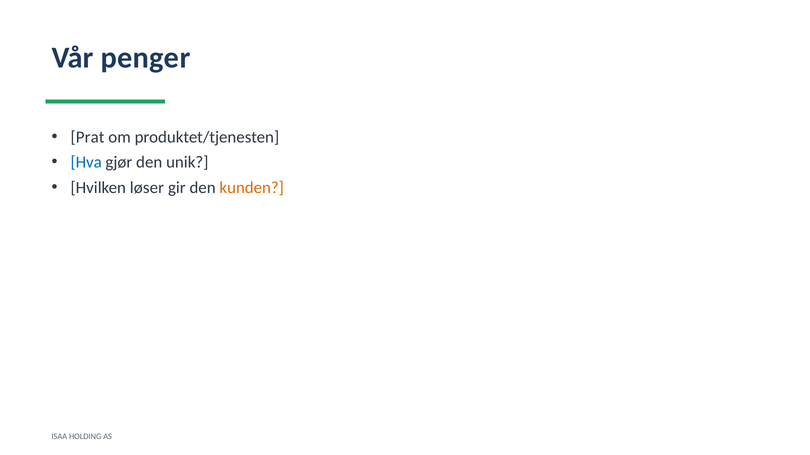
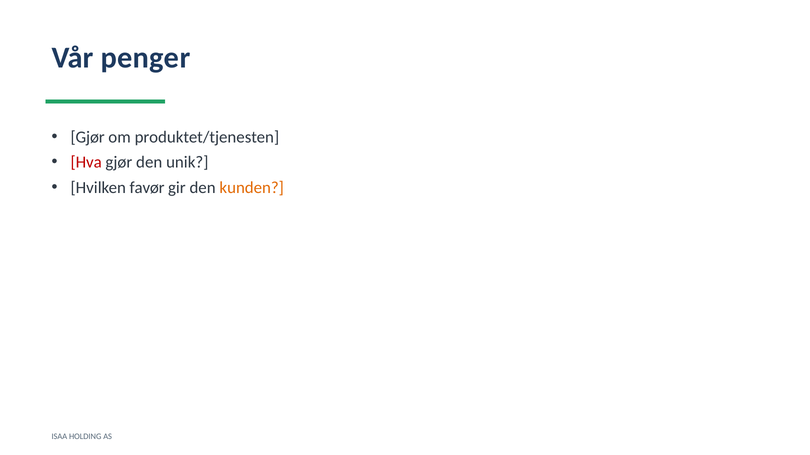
Prat at (88, 137): Prat -> Gjør
Hva colour: blue -> red
løser: løser -> favør
